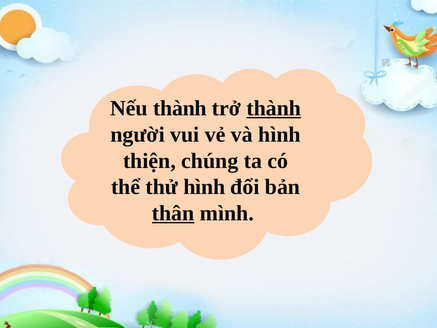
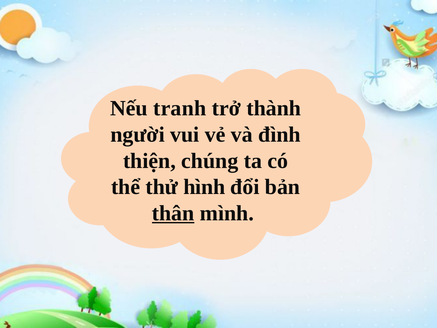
Nếu thành: thành -> tranh
thành at (274, 108) underline: present -> none
và hình: hình -> đình
